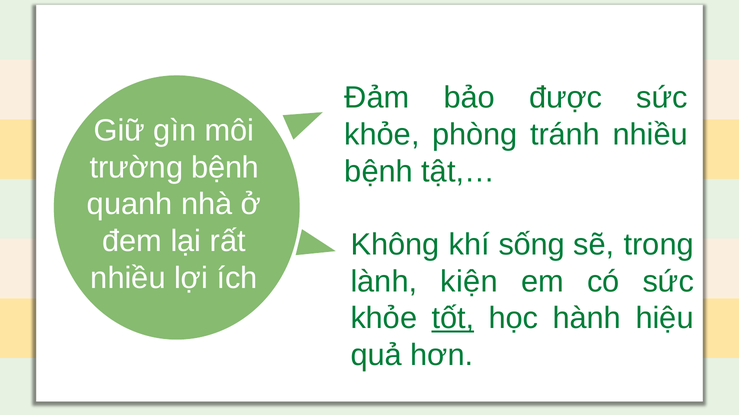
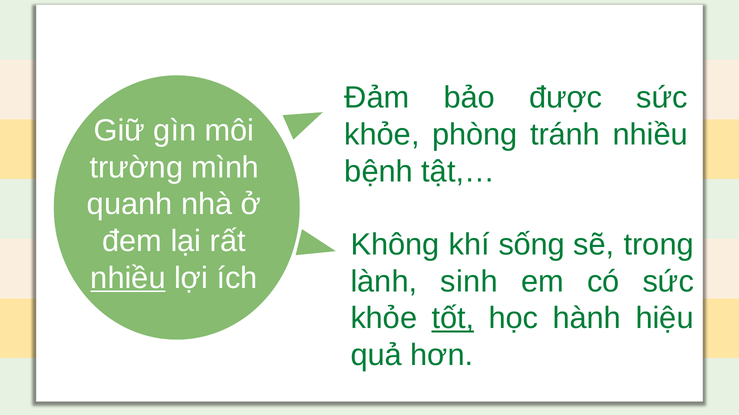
trường bệnh: bệnh -> mình
nhiều at (128, 279) underline: none -> present
kiện: kiện -> sinh
